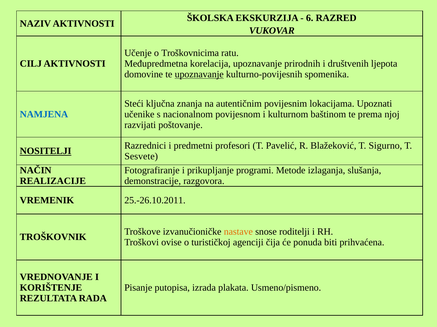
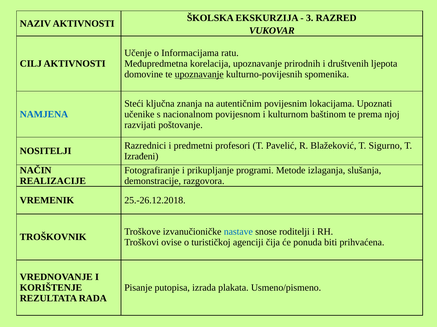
6: 6 -> 3
Troškovnicima: Troškovnicima -> Informacijama
NOSITELJI underline: present -> none
Sesvete: Sesvete -> Izrađeni
25.-26.10.2011: 25.-26.10.2011 -> 25.-26.12.2018
nastave colour: orange -> blue
